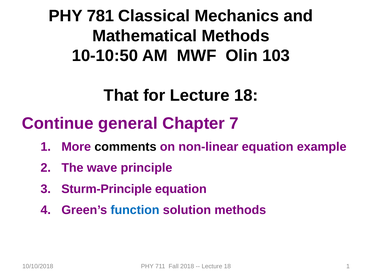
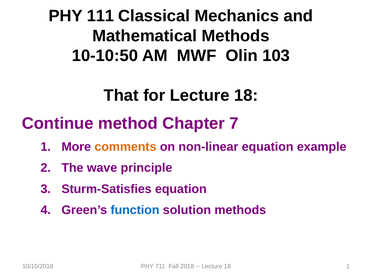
781: 781 -> 111
general: general -> method
comments colour: black -> orange
Sturm-Principle: Sturm-Principle -> Sturm-Satisfies
